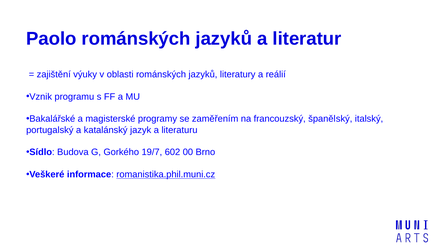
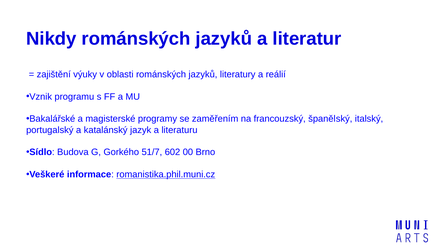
Paolo: Paolo -> Nikdy
19/7: 19/7 -> 51/7
